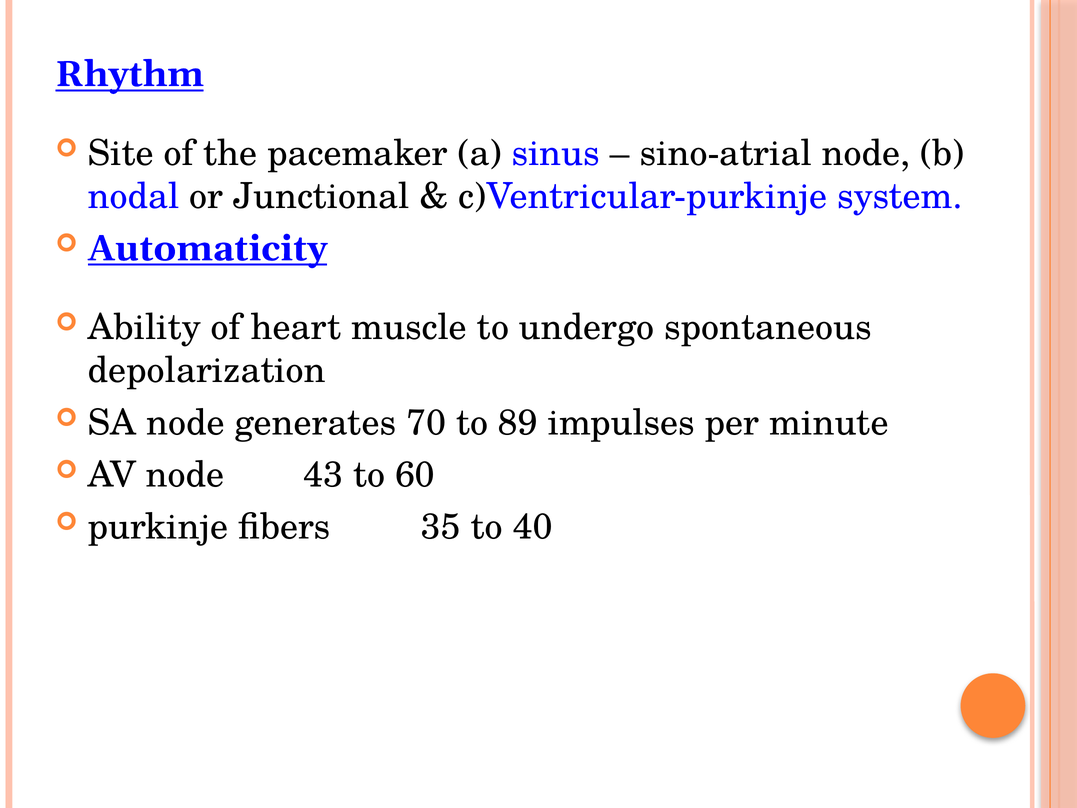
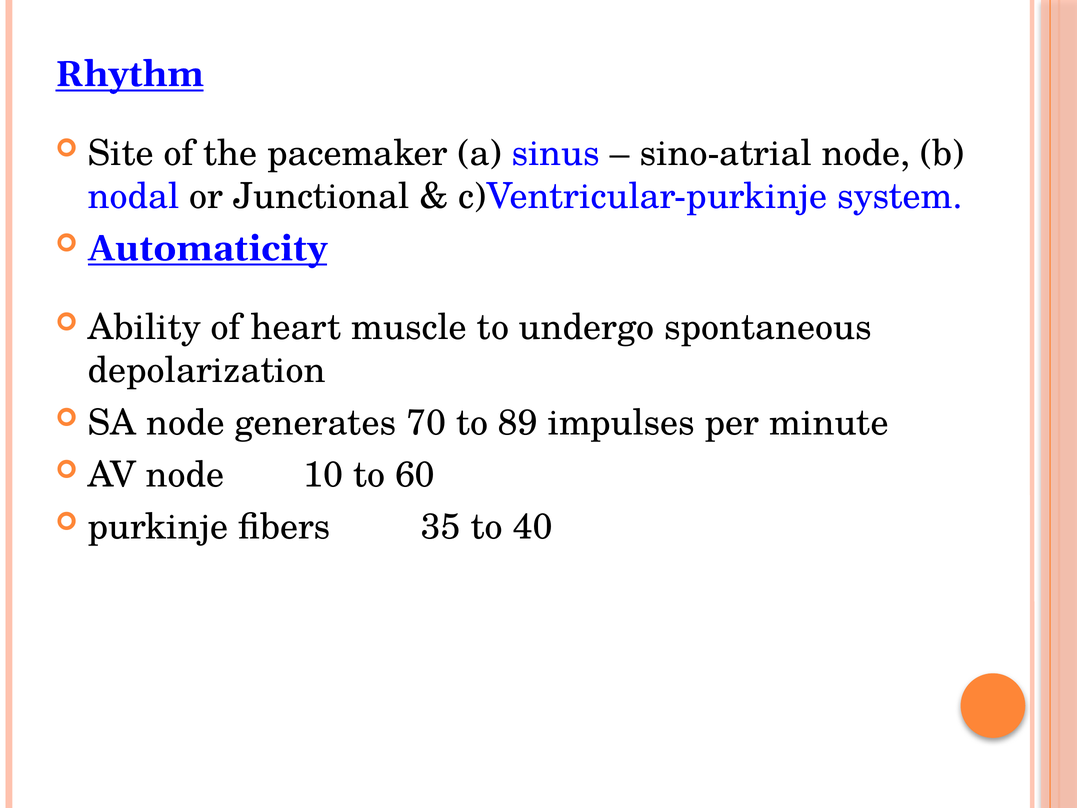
43: 43 -> 10
